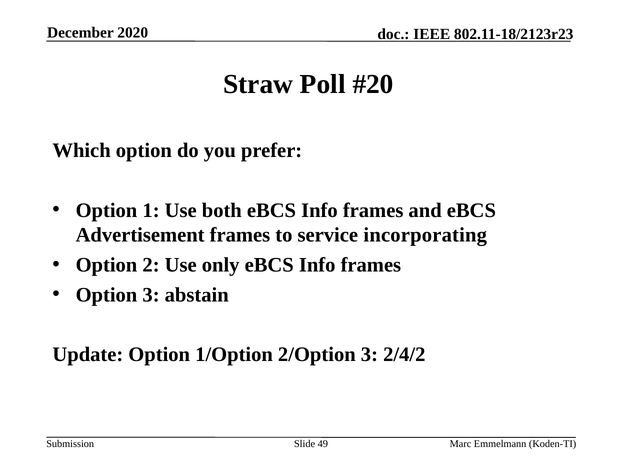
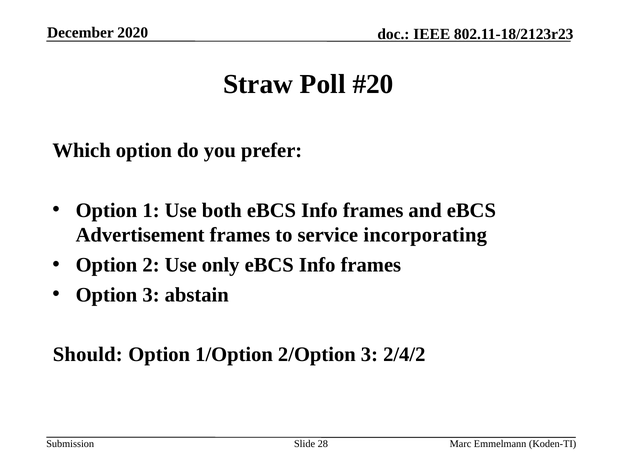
Update: Update -> Should
49: 49 -> 28
